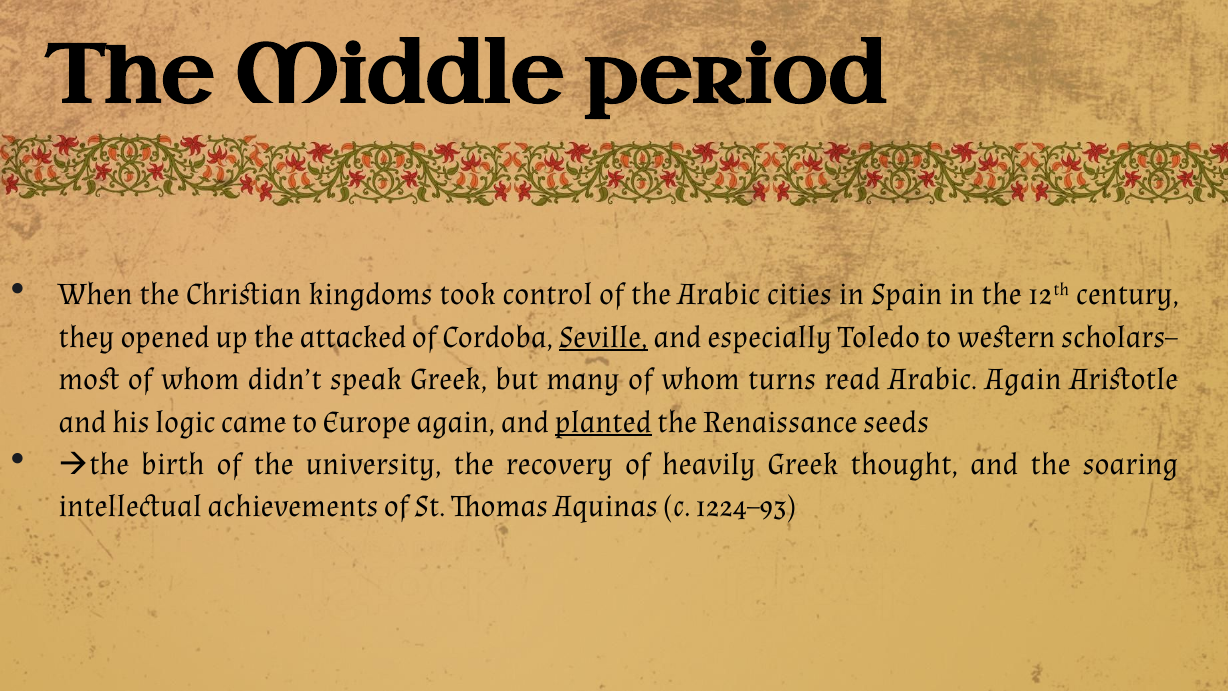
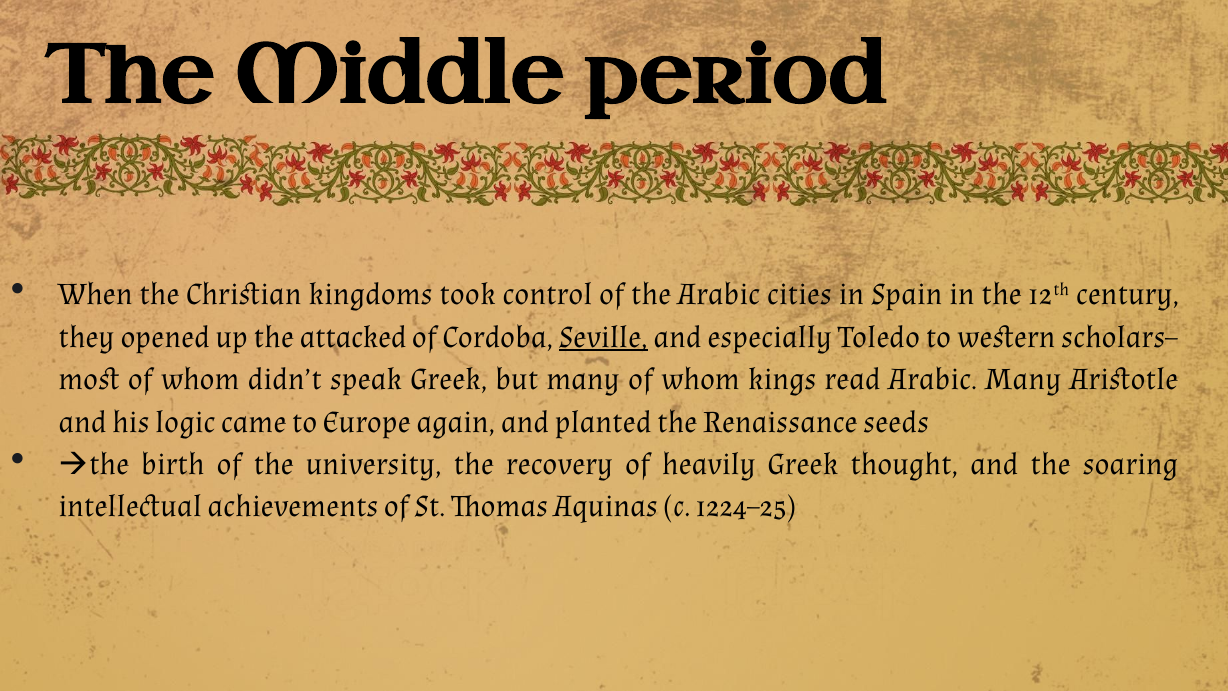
turns: turns -> kings
Arabic Again: Again -> Many
planted underline: present -> none
1224–93: 1224–93 -> 1224–25
